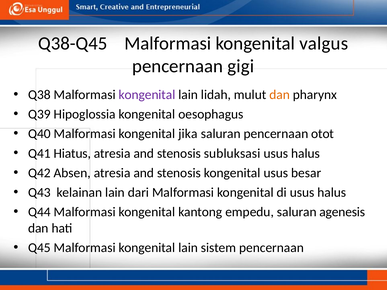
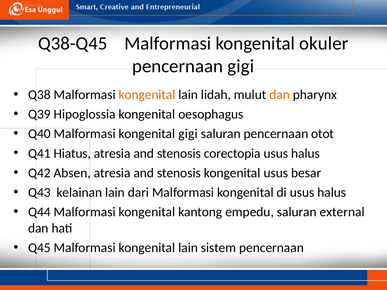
valgus: valgus -> okuler
kongenital at (147, 95) colour: purple -> orange
kongenital jika: jika -> gigi
subluksasi: subluksasi -> corectopia
agenesis: agenesis -> external
